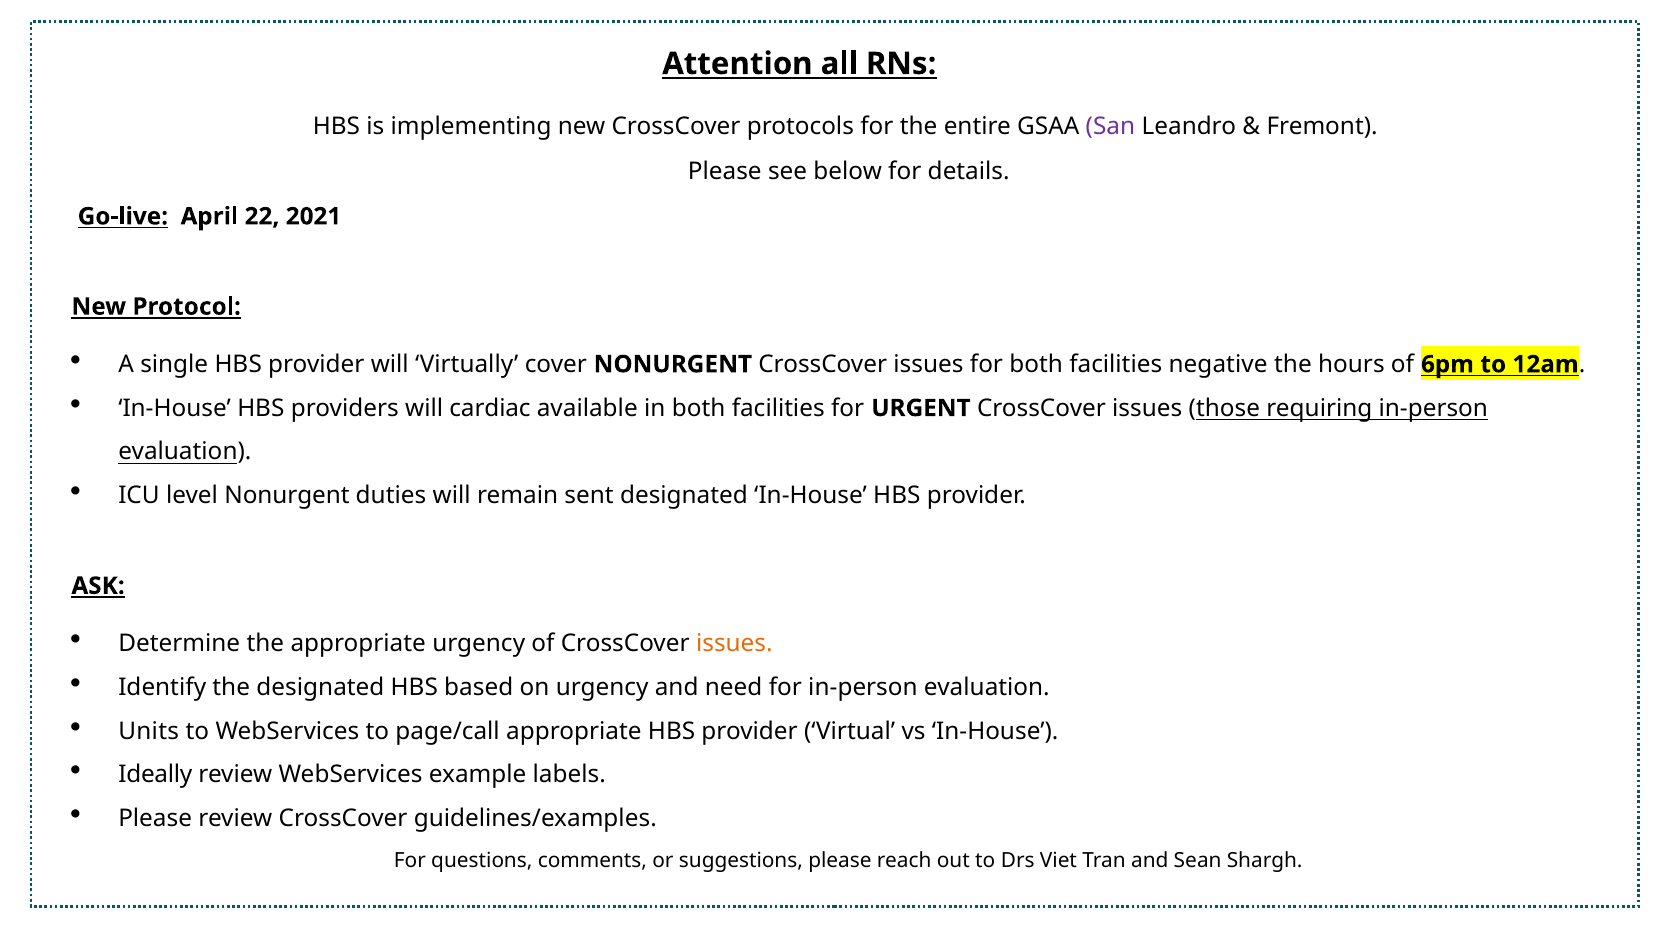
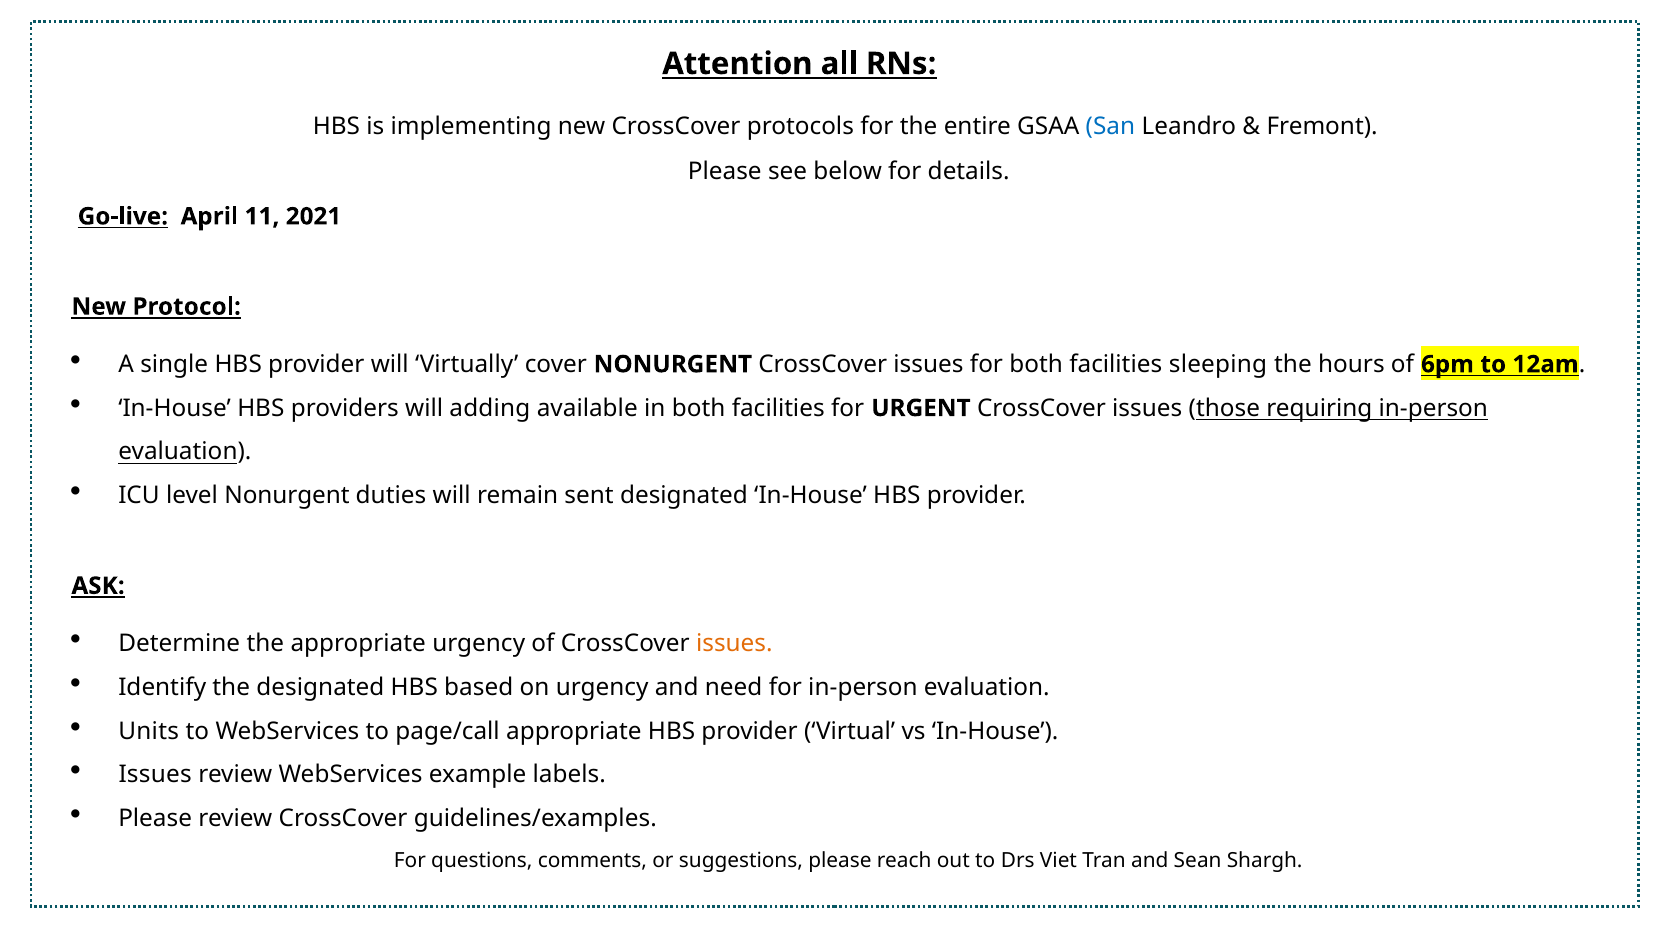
San colour: purple -> blue
22: 22 -> 11
negative: negative -> sleeping
cardiac: cardiac -> adding
Ideally at (155, 775): Ideally -> Issues
